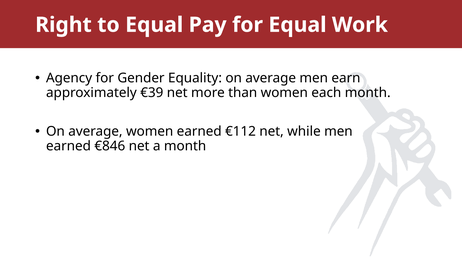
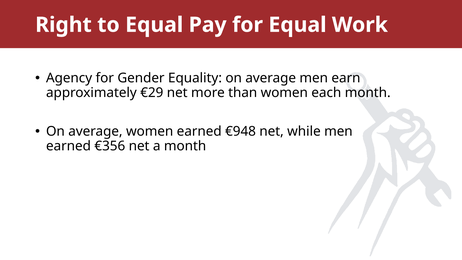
€39: €39 -> €29
€112: €112 -> €948
€846: €846 -> €356
